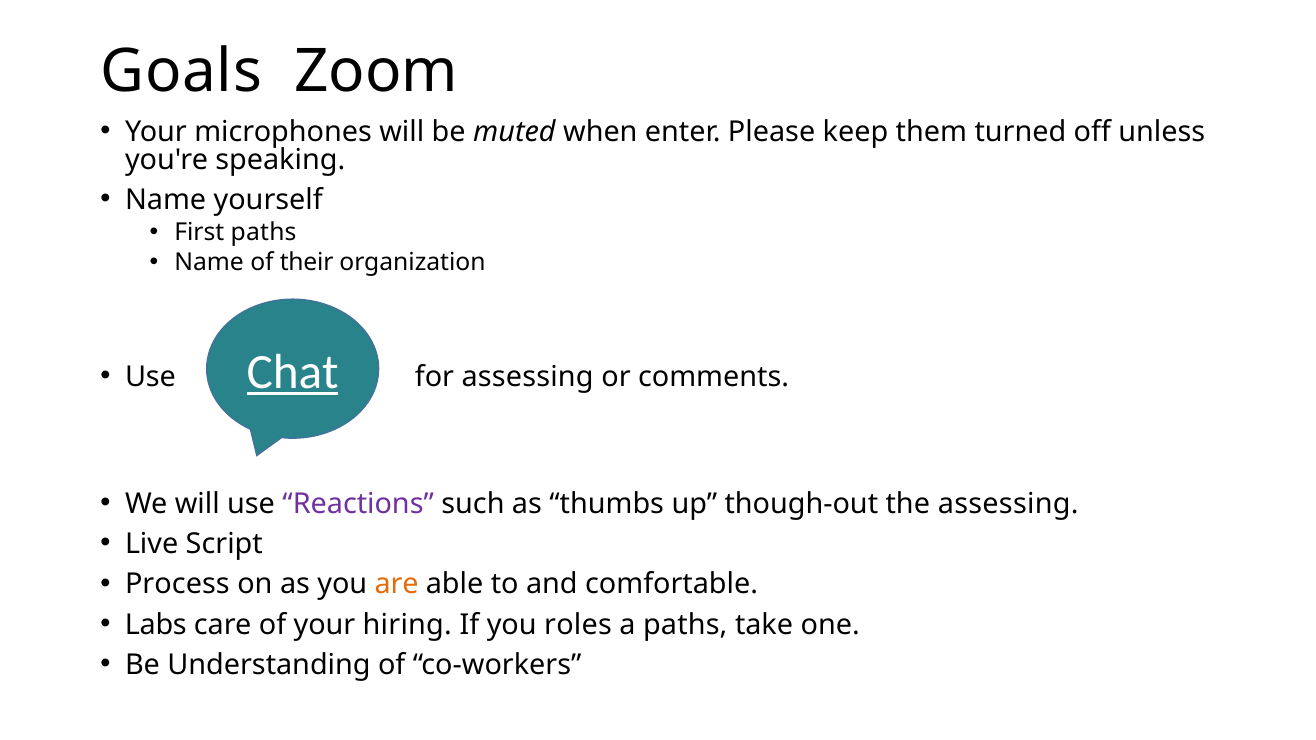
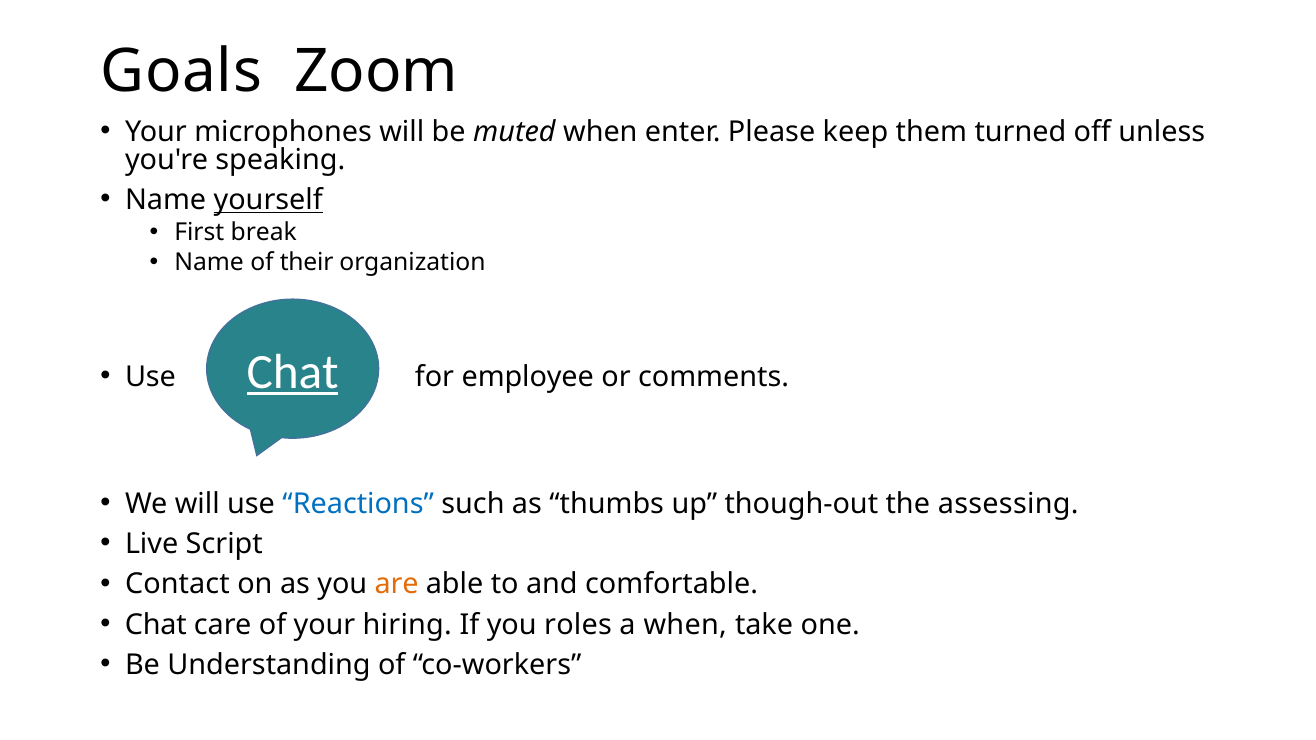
yourself underline: none -> present
First paths: paths -> break
for assessing: assessing -> employee
Reactions colour: purple -> blue
Process: Process -> Contact
Labs at (156, 625): Labs -> Chat
a paths: paths -> when
